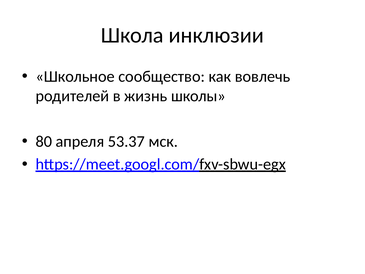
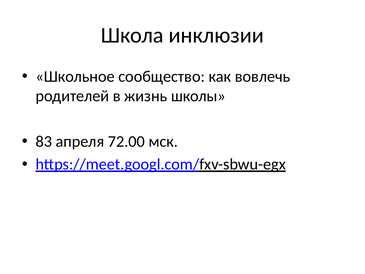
80: 80 -> 83
53.37: 53.37 -> 72.00
